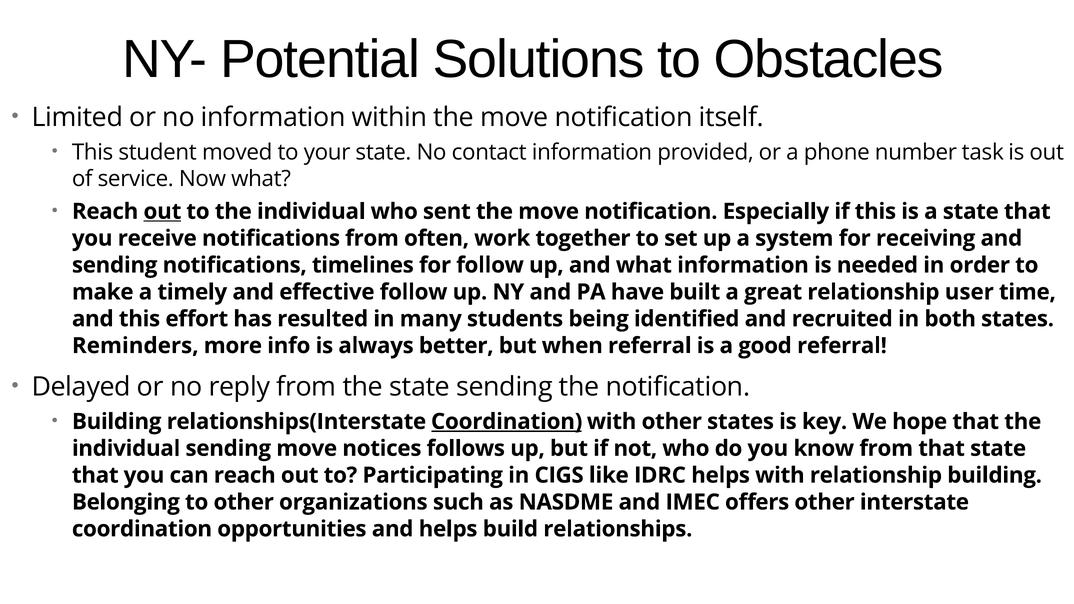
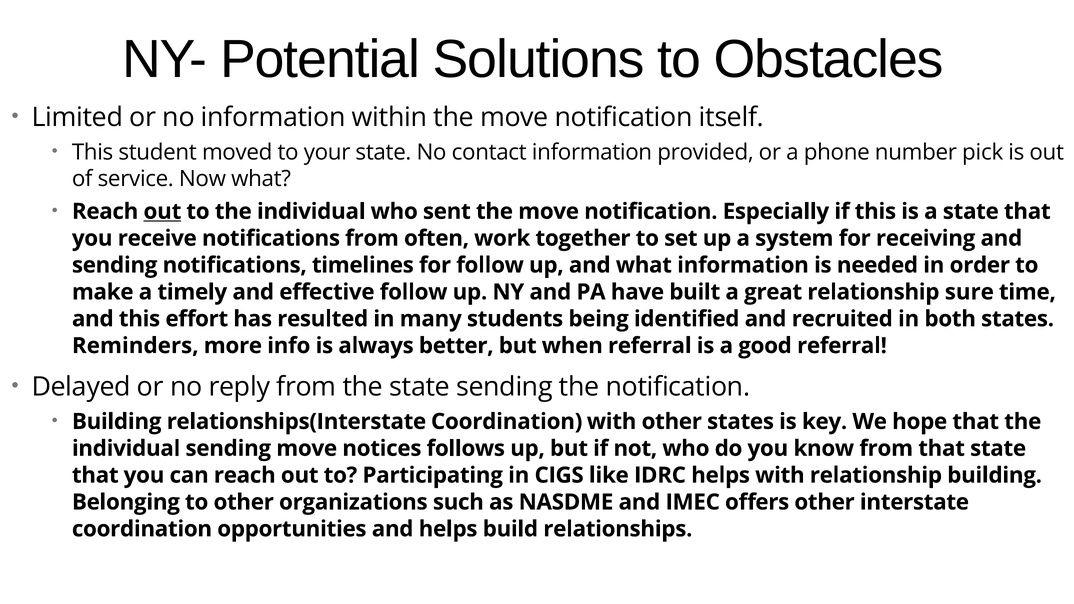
task: task -> pick
user: user -> sure
Coordination at (507, 422) underline: present -> none
